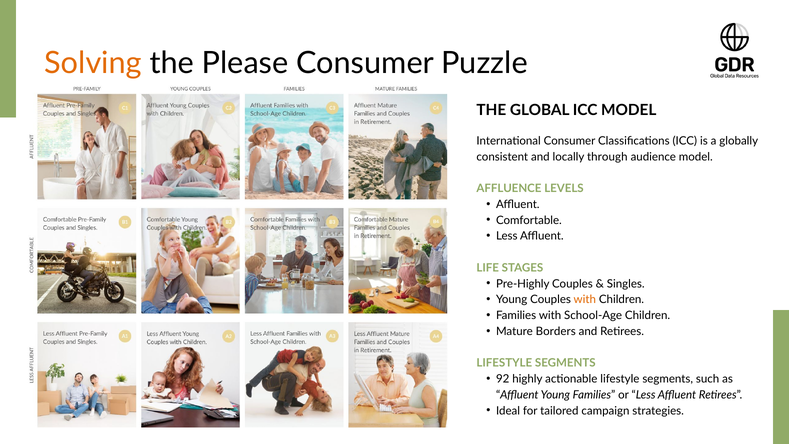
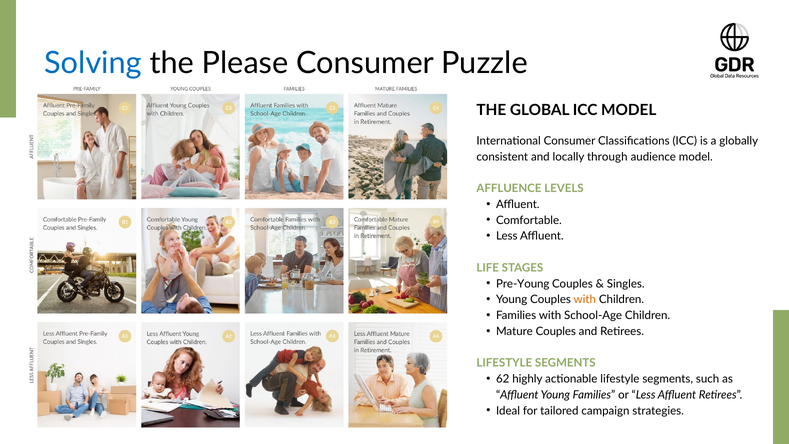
Solving colour: orange -> blue
Pre-Highly: Pre-Highly -> Pre-Young
Mature Borders: Borders -> Couples
92: 92 -> 62
